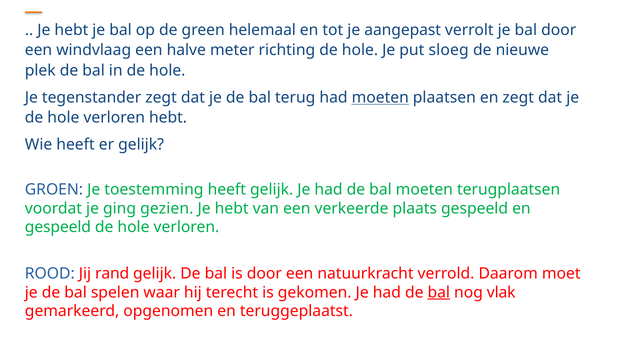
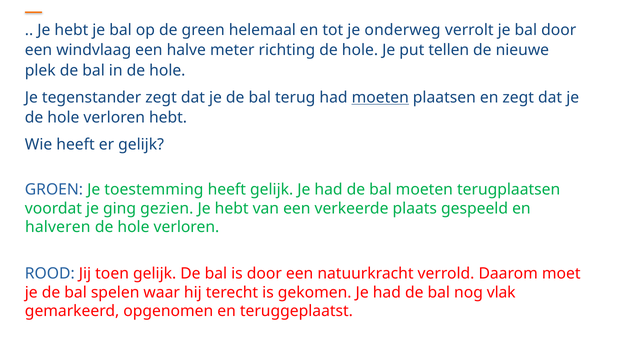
aangepast: aangepast -> onderweg
sloeg: sloeg -> tellen
gespeeld at (58, 227): gespeeld -> halveren
rand: rand -> toen
bal at (439, 292) underline: present -> none
